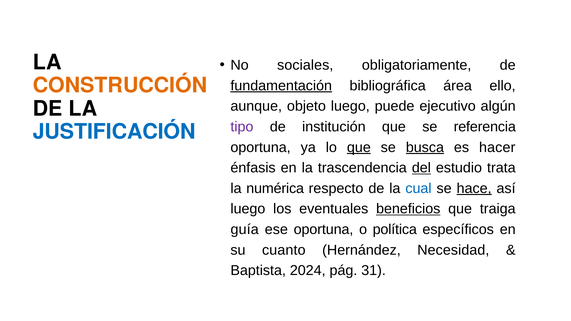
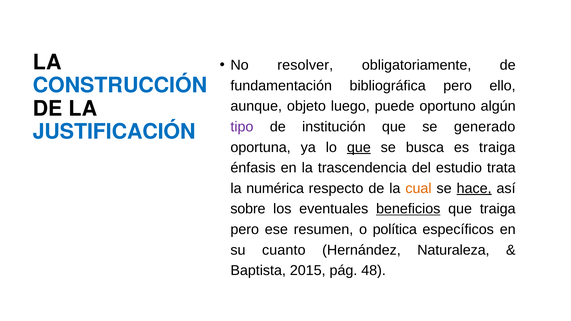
sociales: sociales -> resolver
CONSTRUCCIÓN colour: orange -> blue
fundamentación underline: present -> none
bibliográfica área: área -> pero
ejecutivo: ejecutivo -> oportuno
referencia: referencia -> generado
busca underline: present -> none
es hacer: hacer -> traiga
del underline: present -> none
cual colour: blue -> orange
luego at (248, 209): luego -> sobre
guía at (245, 230): guía -> pero
ese oportuna: oportuna -> resumen
Necesidad: Necesidad -> Naturaleza
2024: 2024 -> 2015
31: 31 -> 48
